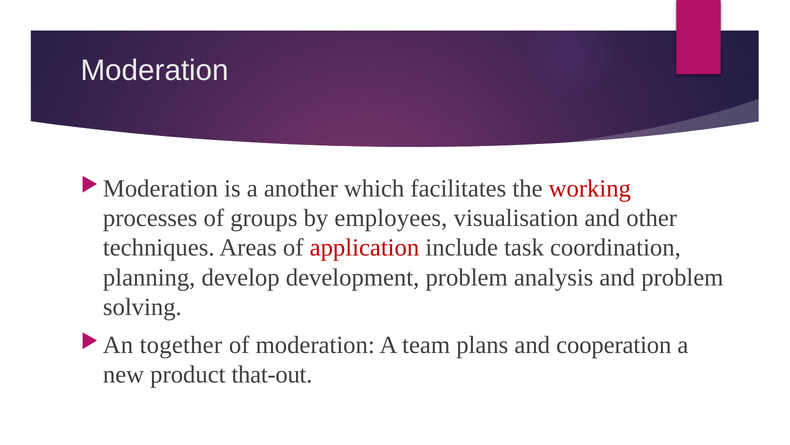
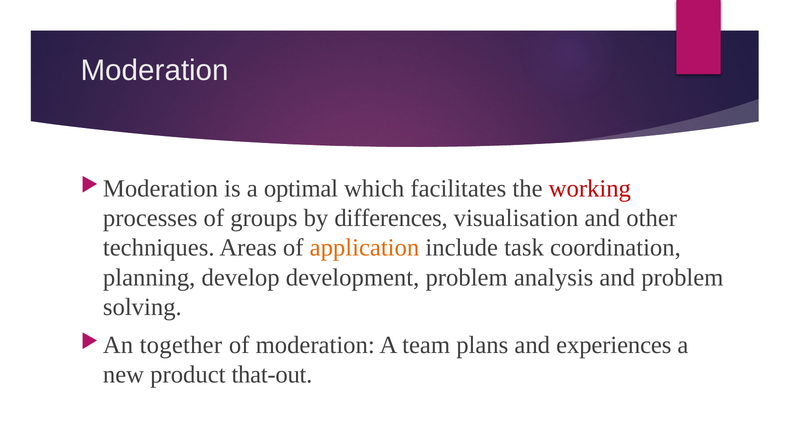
another: another -> optimal
employees: employees -> differences
application colour: red -> orange
cooperation: cooperation -> experiences
